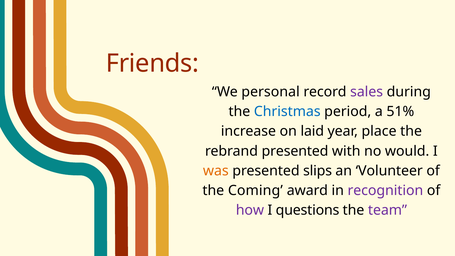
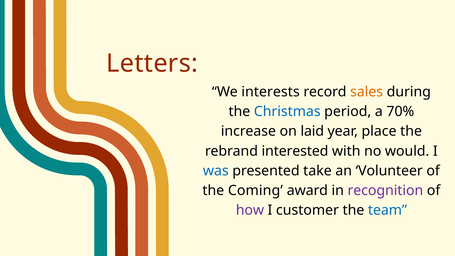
Friends: Friends -> Letters
personal: personal -> interests
sales colour: purple -> orange
51%: 51% -> 70%
rebrand presented: presented -> interested
was colour: orange -> blue
slips: slips -> take
questions: questions -> customer
team colour: purple -> blue
